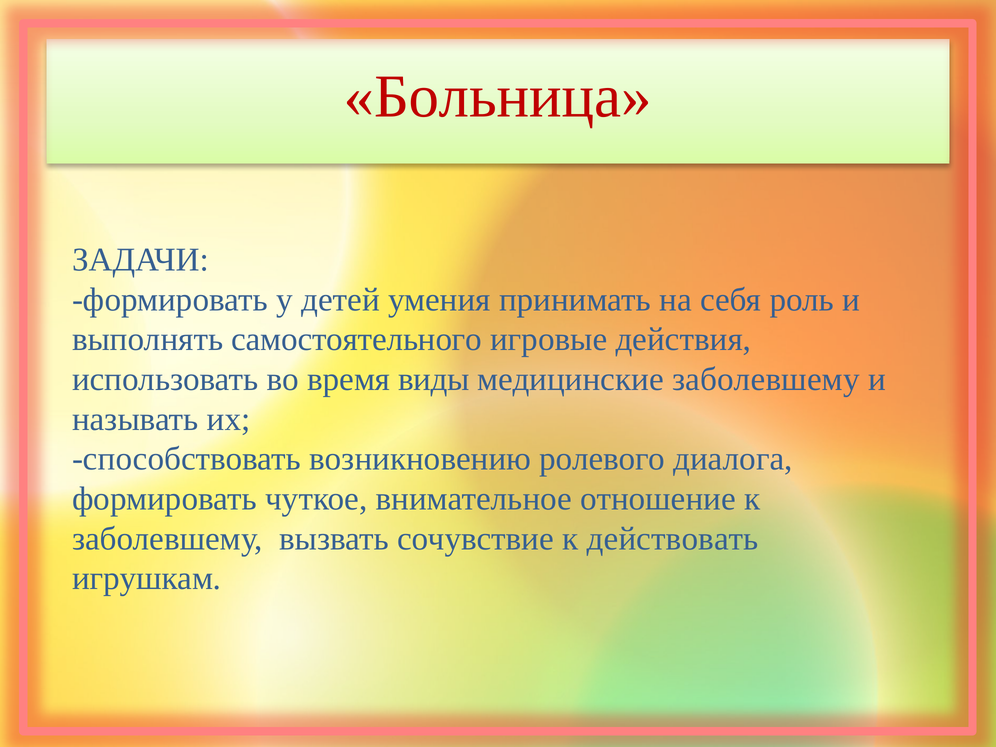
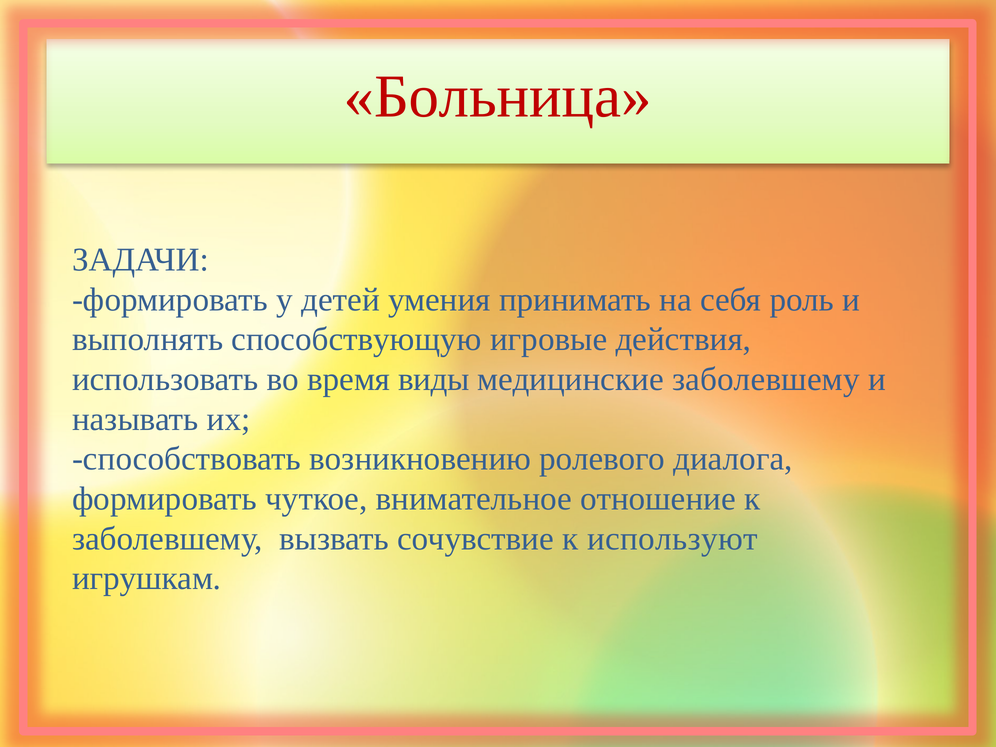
самостоятельного: самостоятельного -> способствующую
действовать: действовать -> используют
